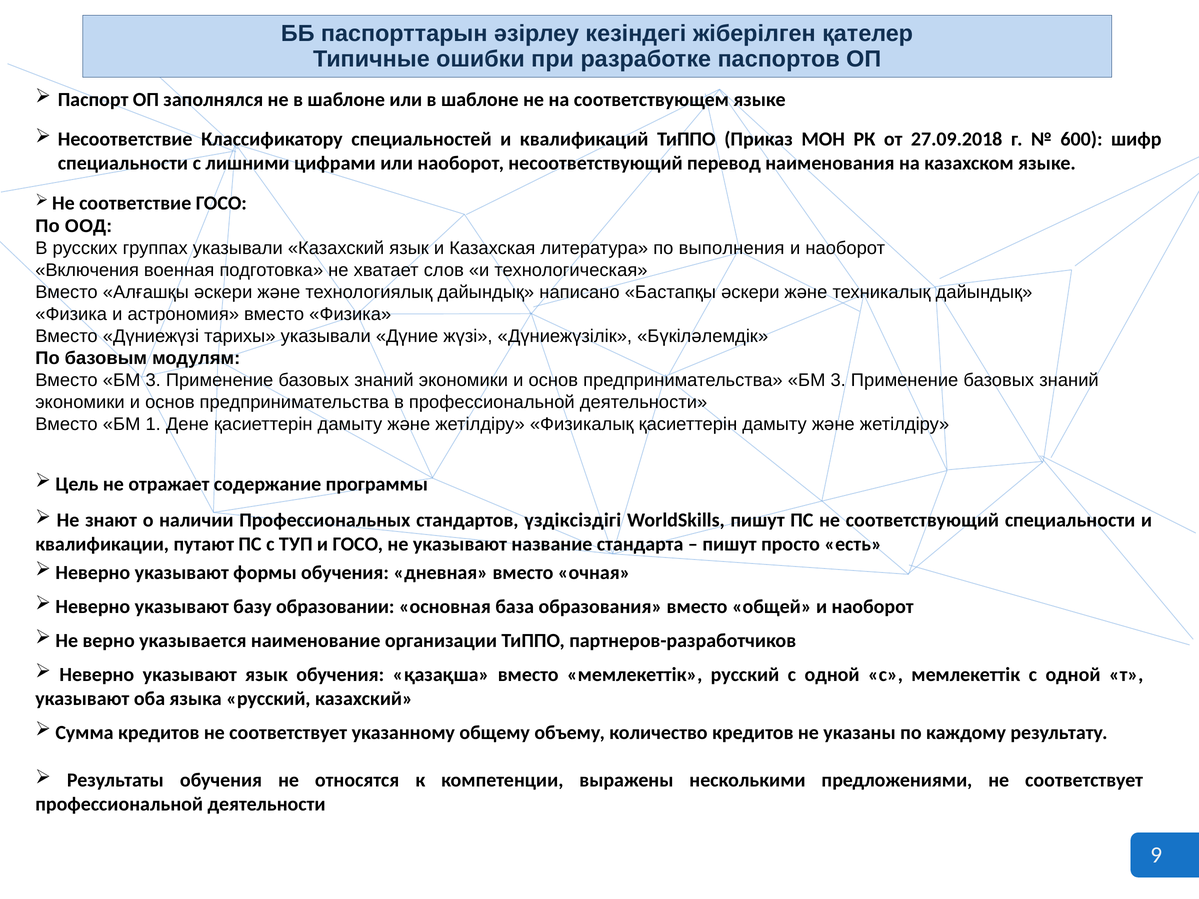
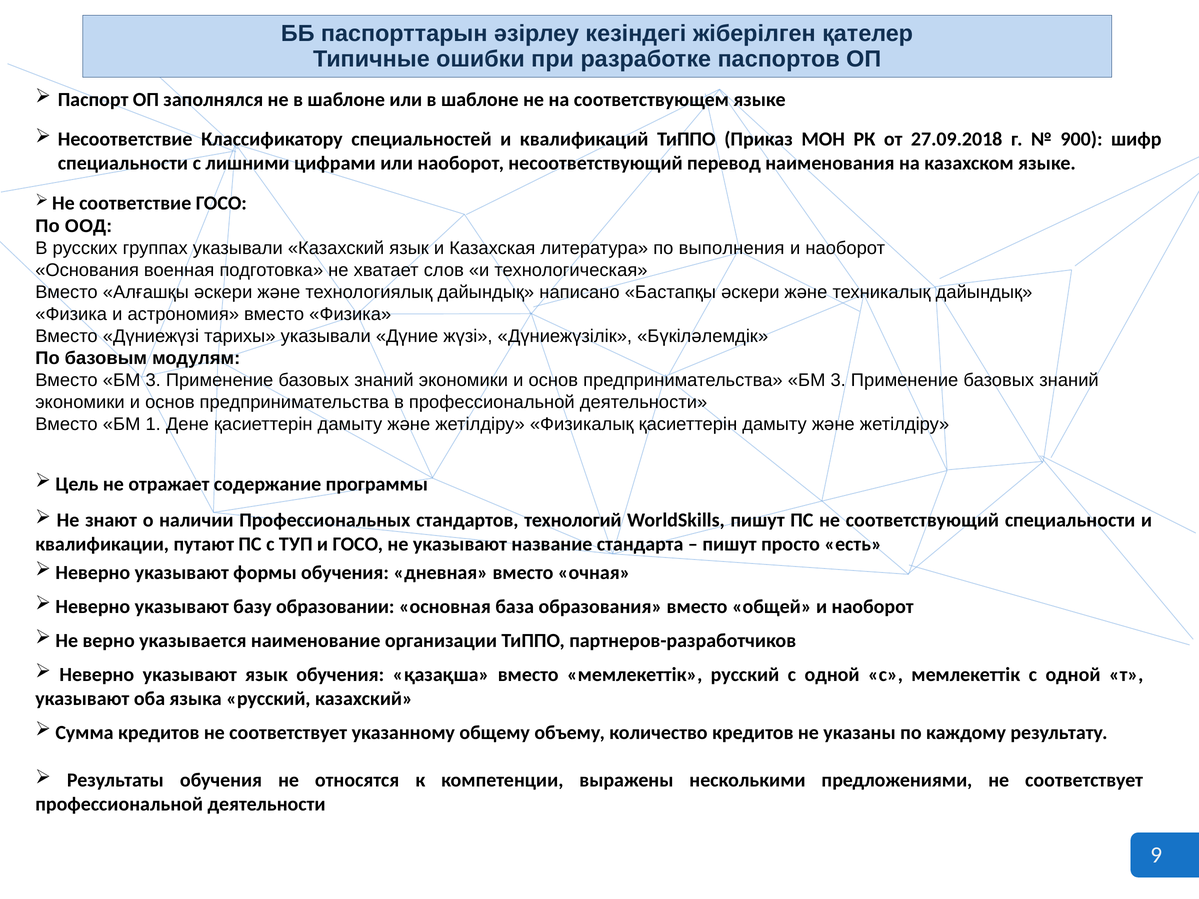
600: 600 -> 900
Включения: Включения -> Основания
үздіксіздігі: үздіксіздігі -> технологий
